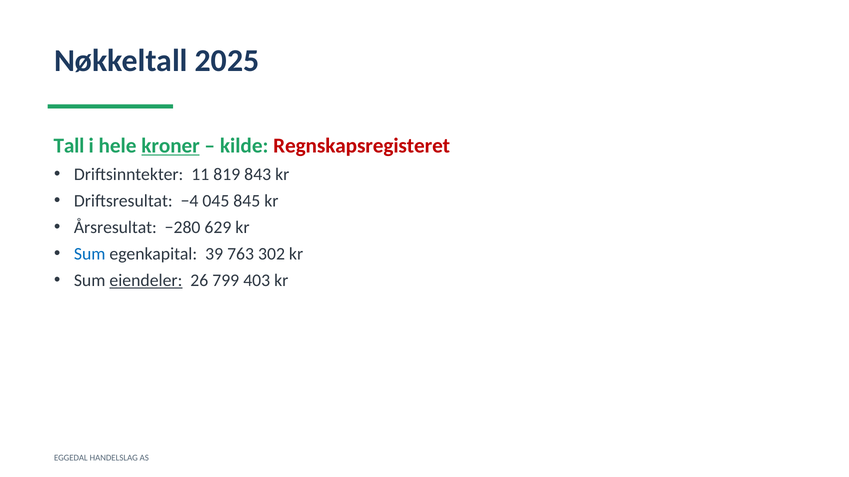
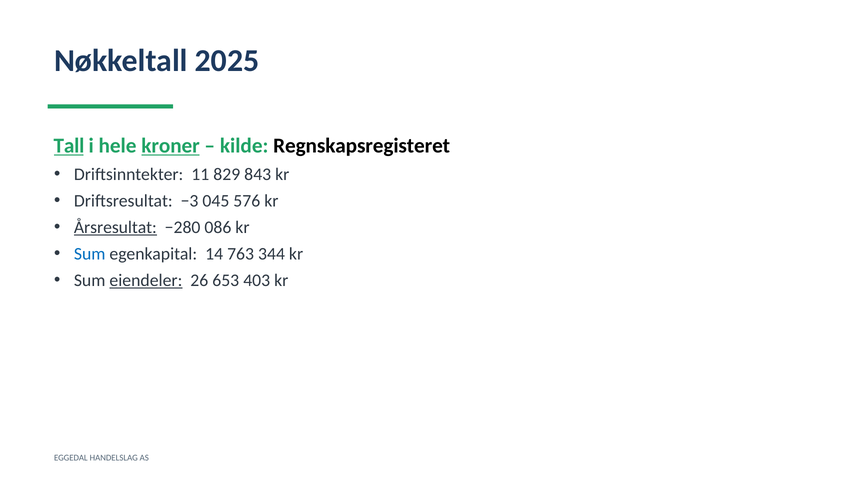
Tall underline: none -> present
Regnskapsregisteret colour: red -> black
819: 819 -> 829
−4: −4 -> −3
845: 845 -> 576
Årsresultat underline: none -> present
629: 629 -> 086
39: 39 -> 14
302: 302 -> 344
799: 799 -> 653
